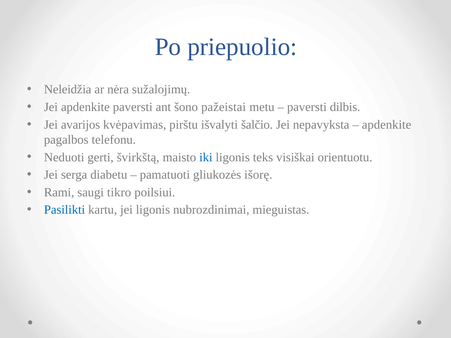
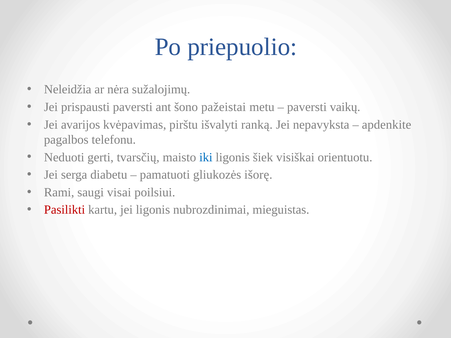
Jei apdenkite: apdenkite -> prispausti
dilbis: dilbis -> vaikų
šalčio: šalčio -> ranką
švirkštą: švirkštą -> tvarsčių
teks: teks -> šiek
tikro: tikro -> visai
Pasilikti colour: blue -> red
